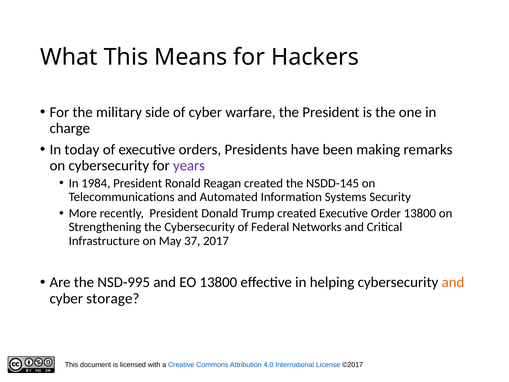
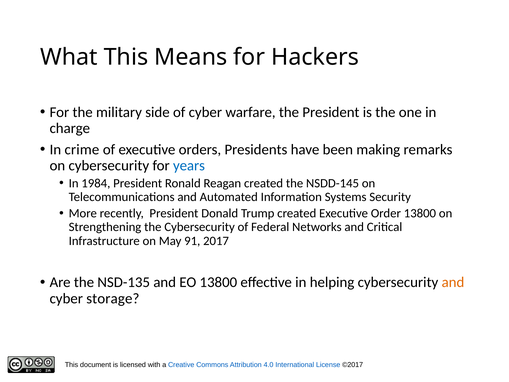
today: today -> crime
years colour: purple -> blue
37: 37 -> 91
NSD-995: NSD-995 -> NSD-135
